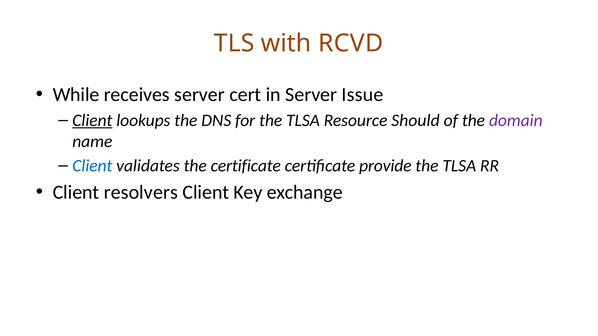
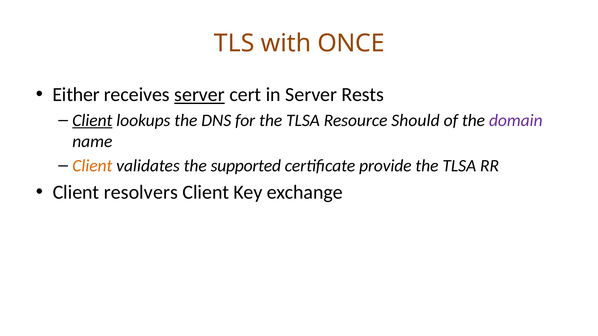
RCVD: RCVD -> ONCE
While: While -> Either
server at (200, 95) underline: none -> present
Issue: Issue -> Rests
Client at (92, 166) colour: blue -> orange
the certificate: certificate -> supported
